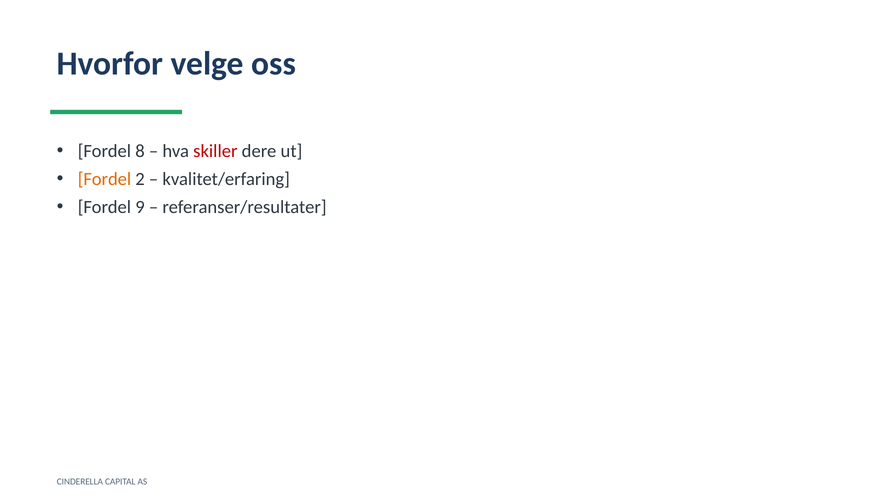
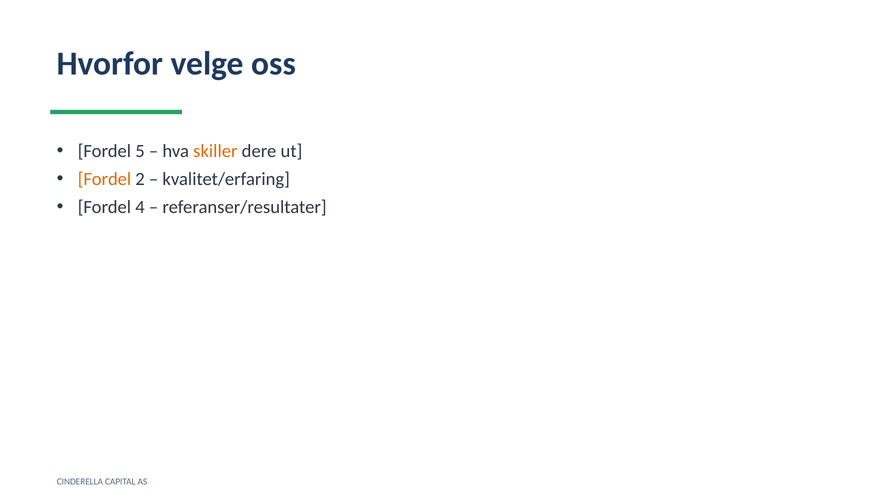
8: 8 -> 5
skiller colour: red -> orange
9: 9 -> 4
